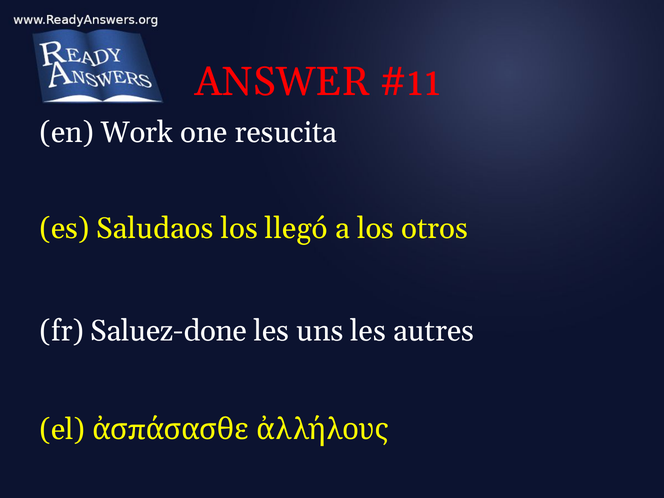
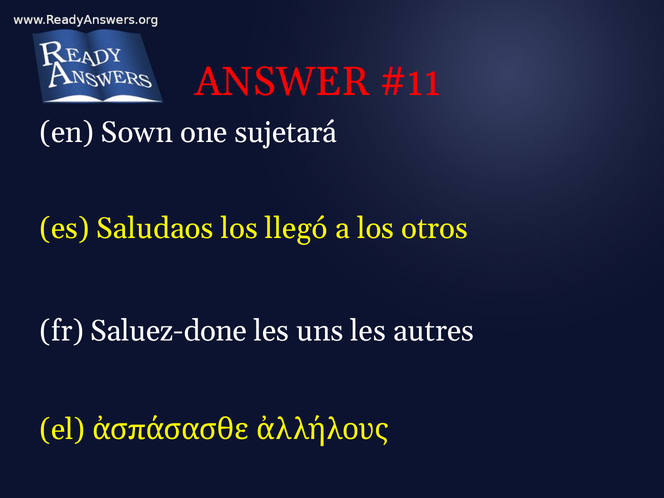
Work: Work -> Sown
resucita: resucita -> sujetará
